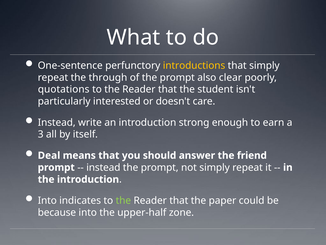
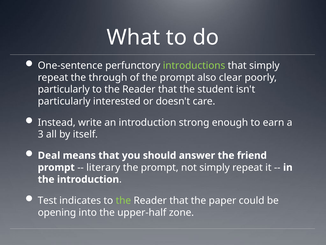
introductions colour: yellow -> light green
quotations at (64, 89): quotations -> particularly
instead at (103, 167): instead -> literary
Into at (47, 200): Into -> Test
because: because -> opening
